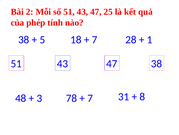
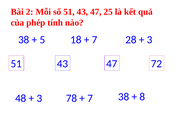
1 at (150, 40): 1 -> 3
51 38: 38 -> 72
7 31: 31 -> 38
